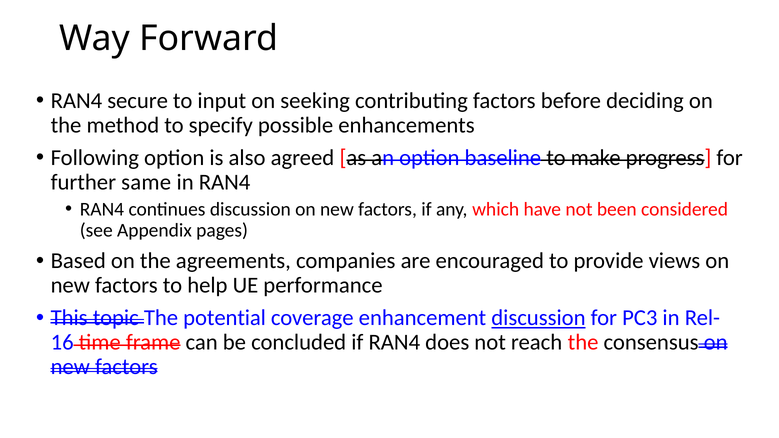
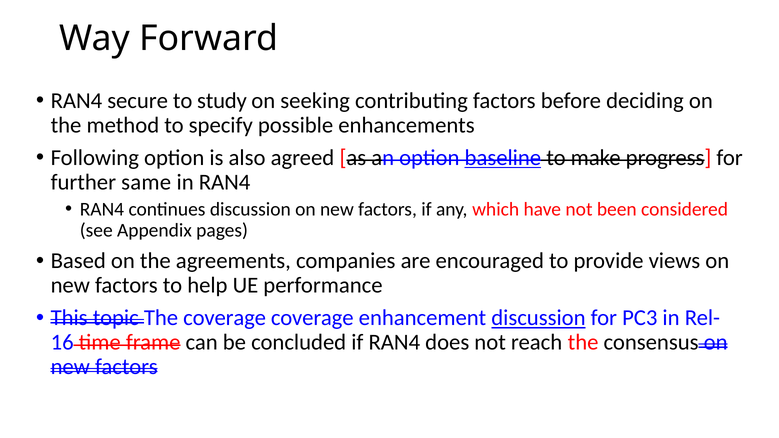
input: input -> study
baseline underline: none -> present
The potential: potential -> coverage
